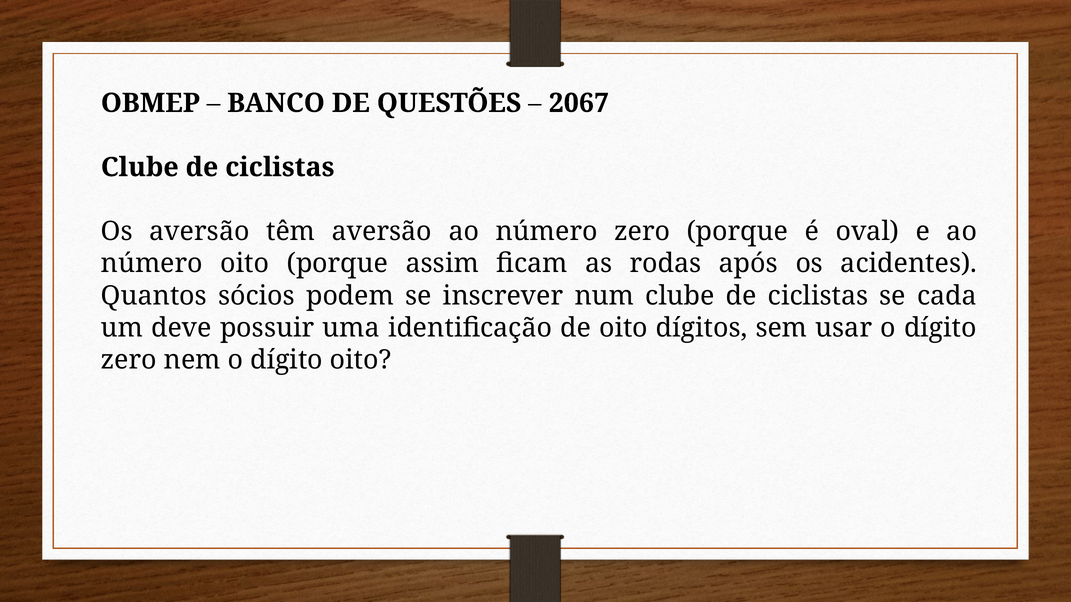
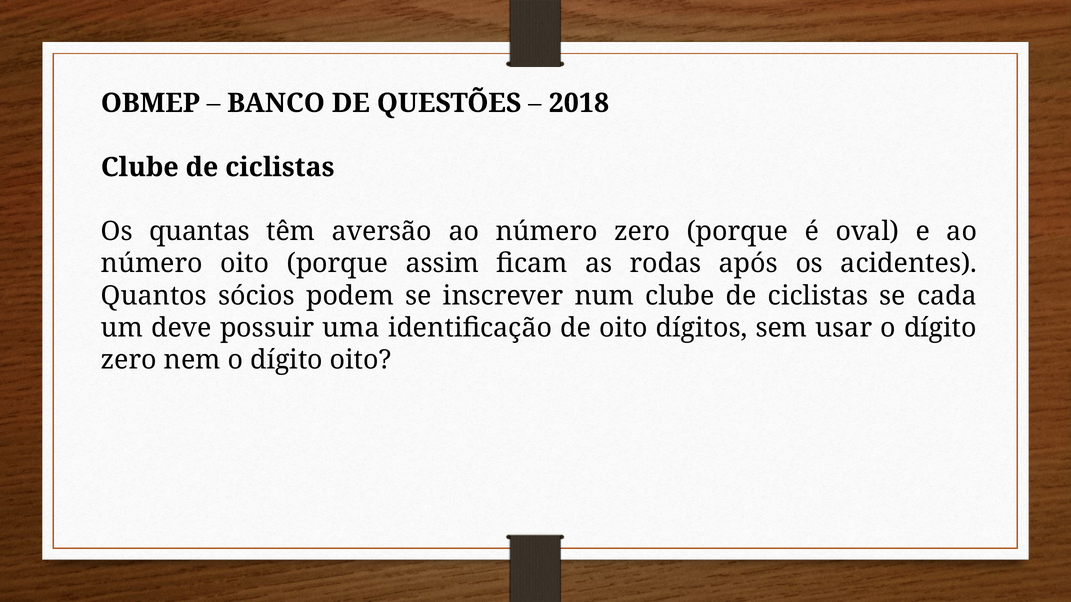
2067: 2067 -> 2018
Os aversão: aversão -> quantas
